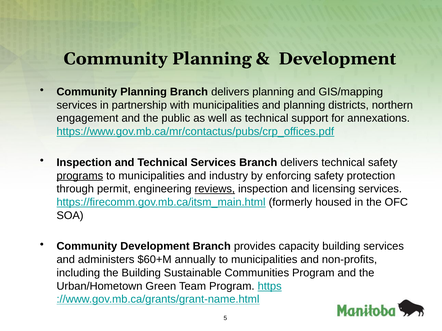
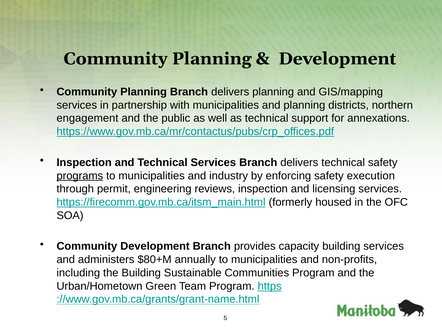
protection: protection -> execution
reviews underline: present -> none
$60+M: $60+M -> $80+M
